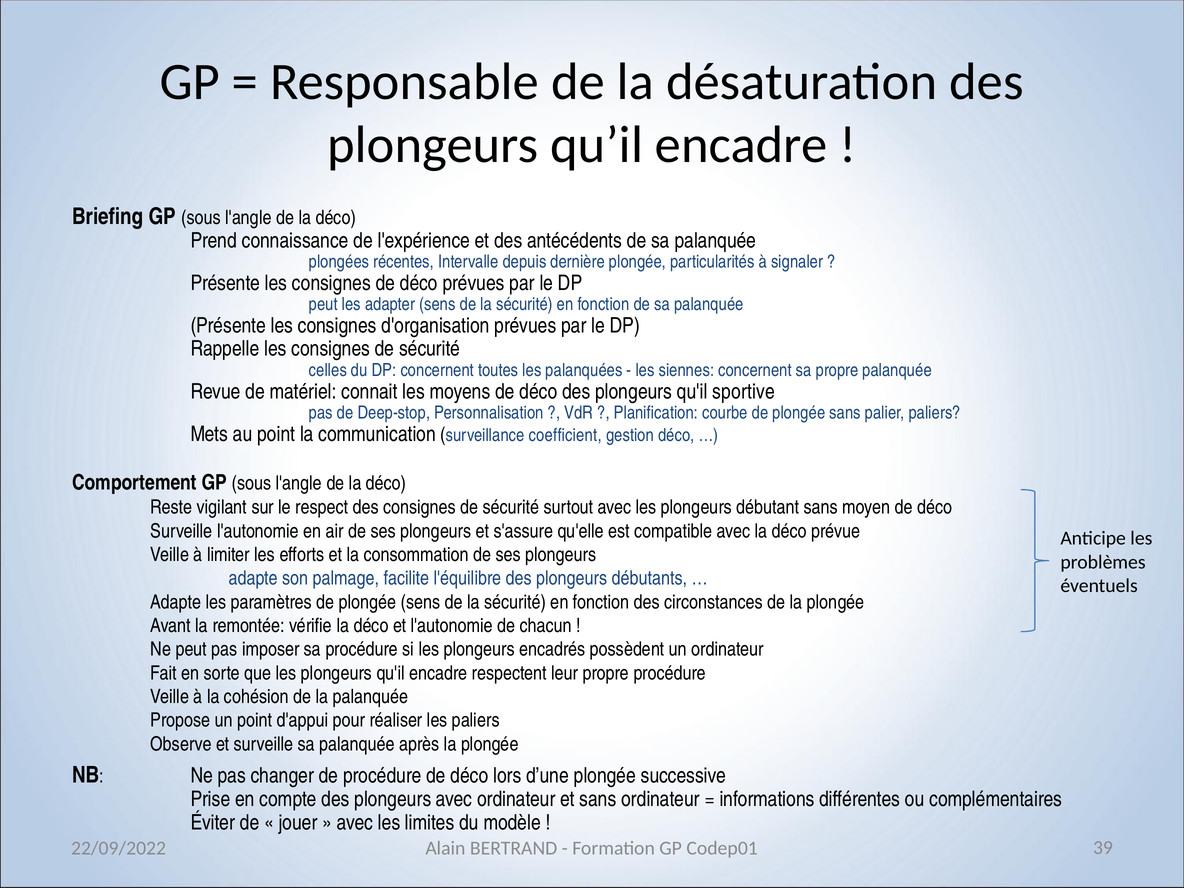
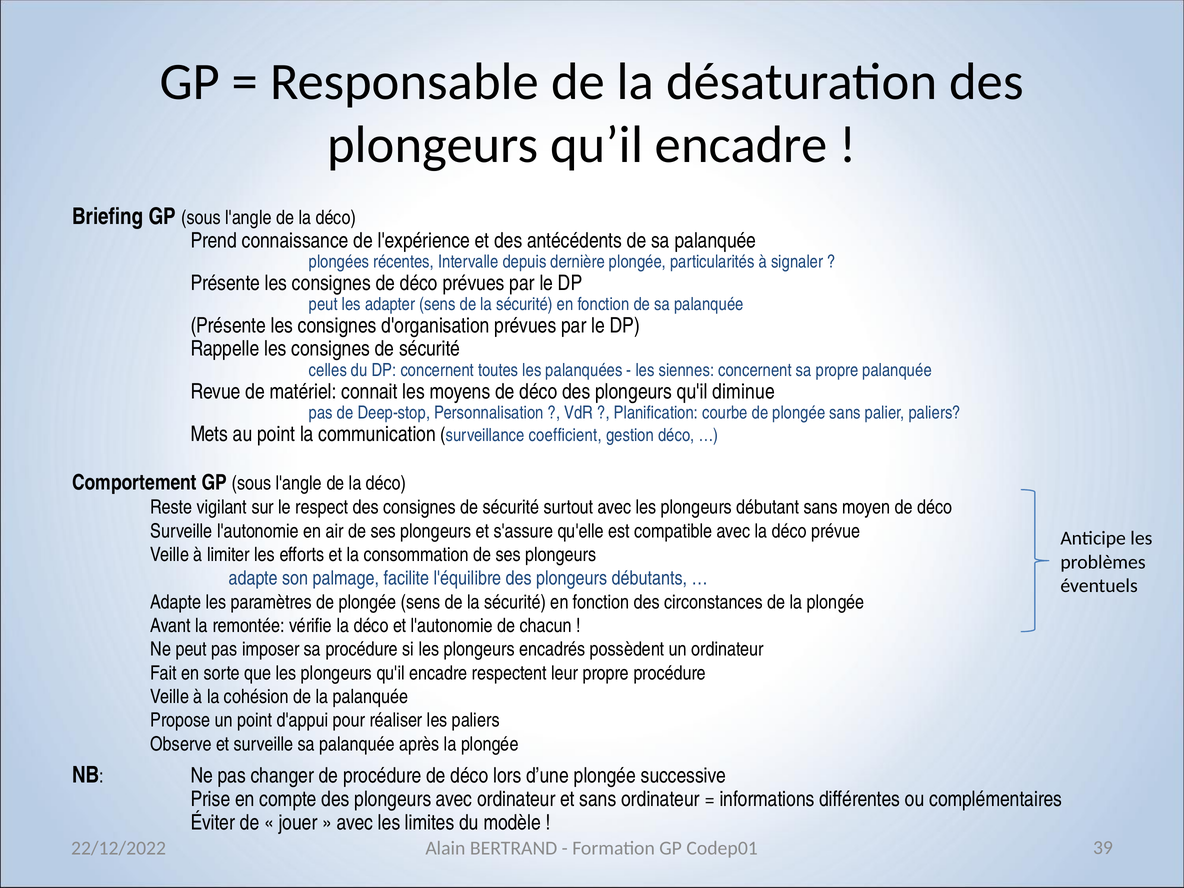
sportive: sportive -> diminue
22/09/2022: 22/09/2022 -> 22/12/2022
